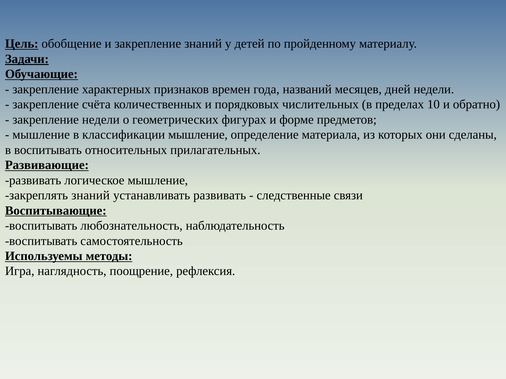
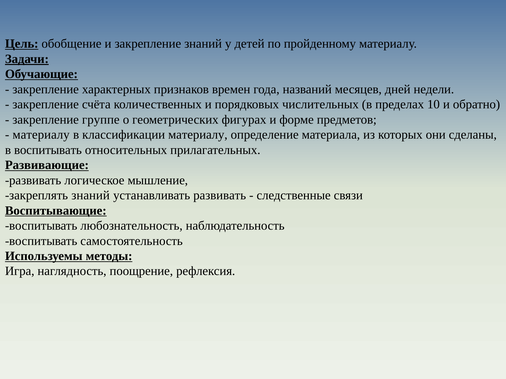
закрепление недели: недели -> группе
мышление at (41, 135): мышление -> материалу
классификации мышление: мышление -> материалу
